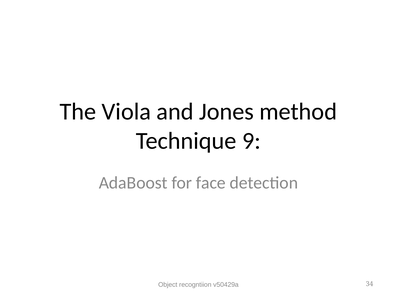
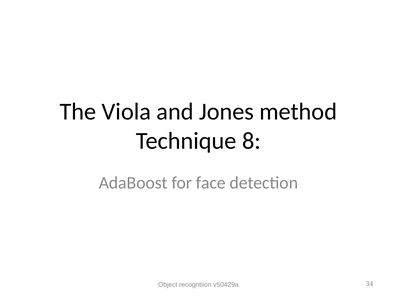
9: 9 -> 8
